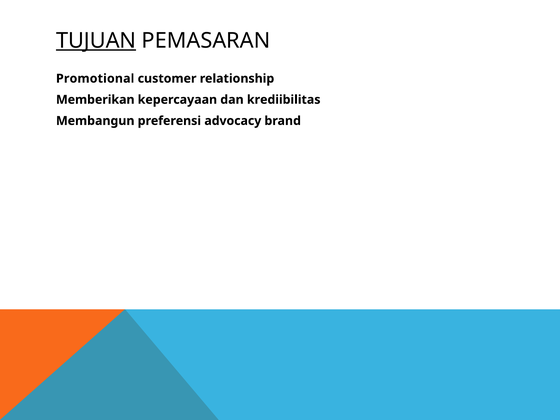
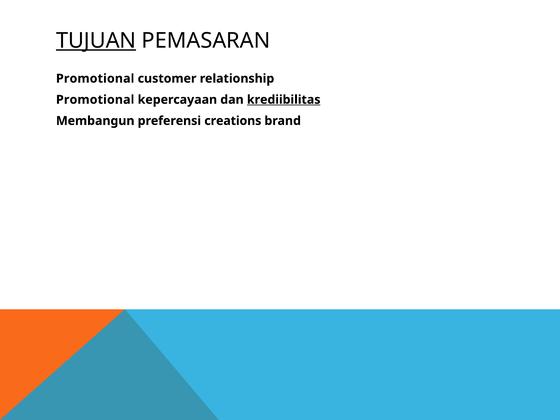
Memberikan at (95, 100): Memberikan -> Promotional
krediibilitas underline: none -> present
advocacy: advocacy -> creations
